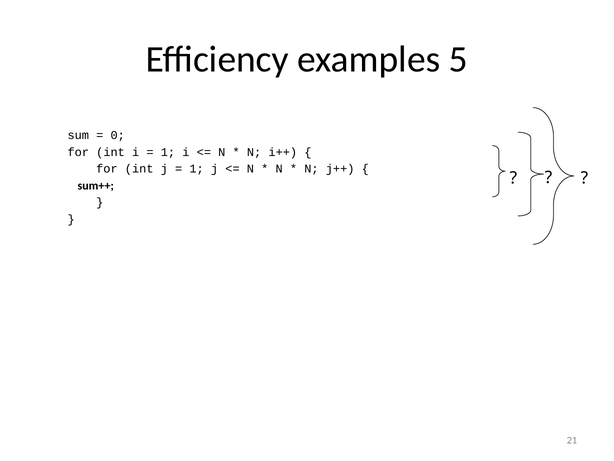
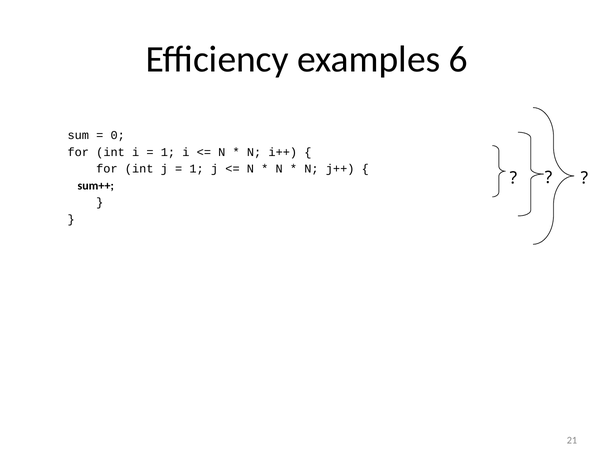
5: 5 -> 6
